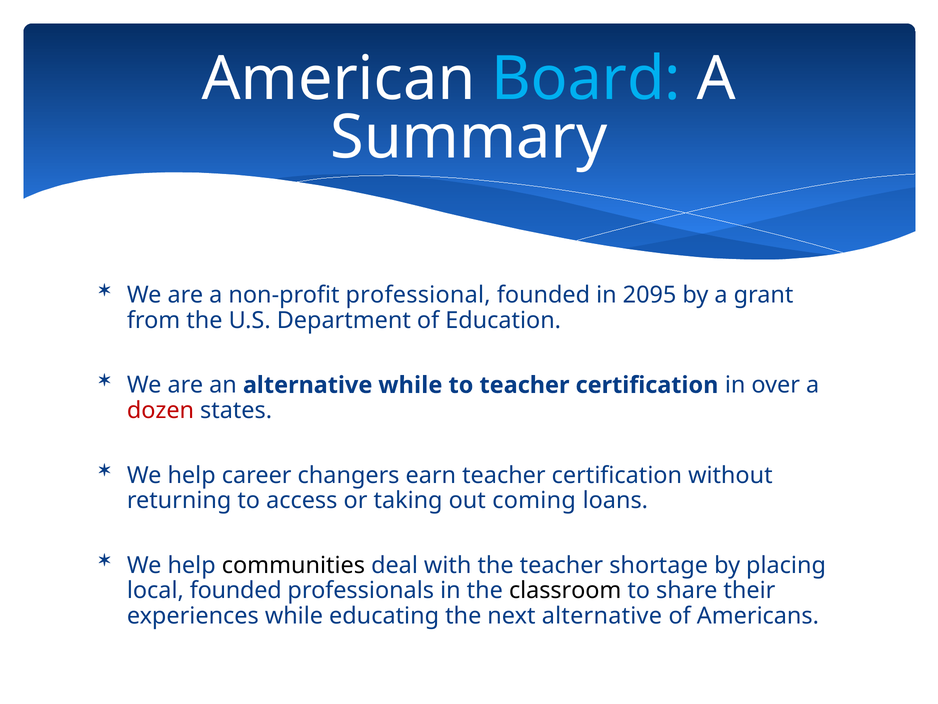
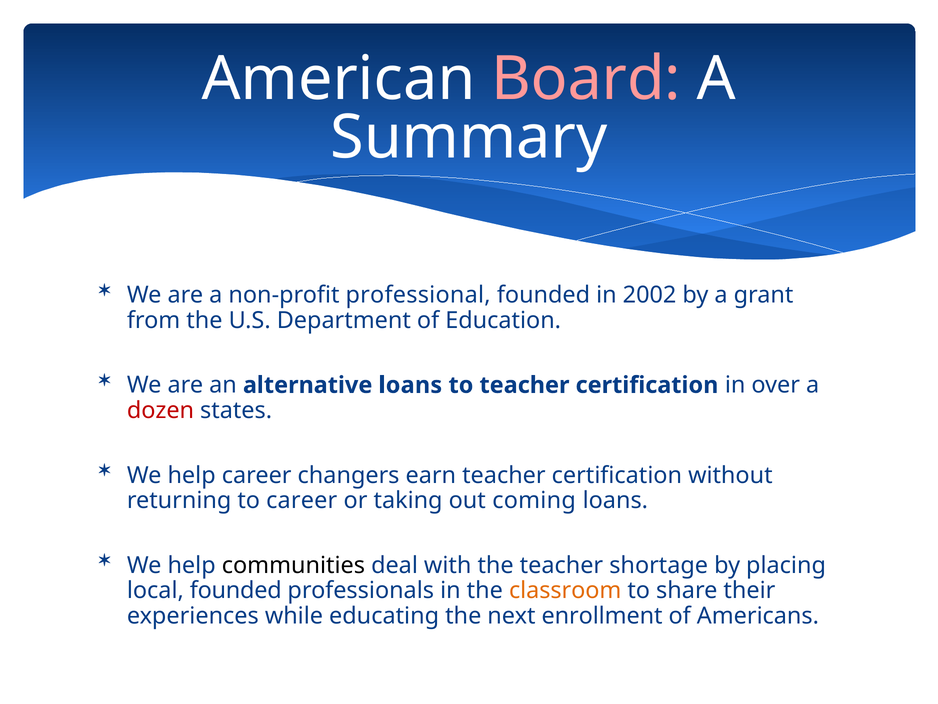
Board colour: light blue -> pink
2095: 2095 -> 2002
alternative while: while -> loans
to access: access -> career
classroom colour: black -> orange
next alternative: alternative -> enrollment
